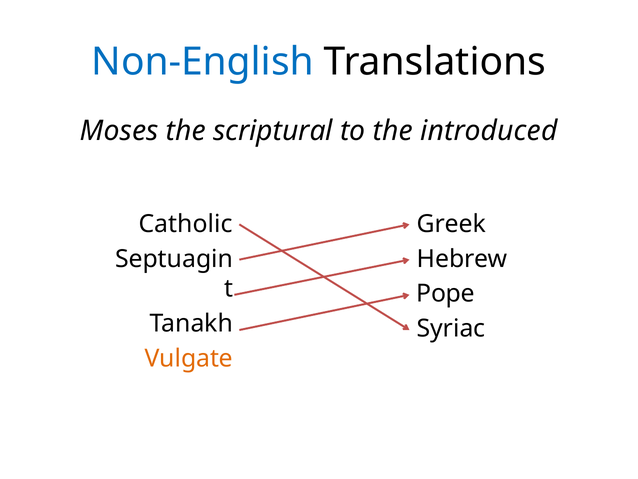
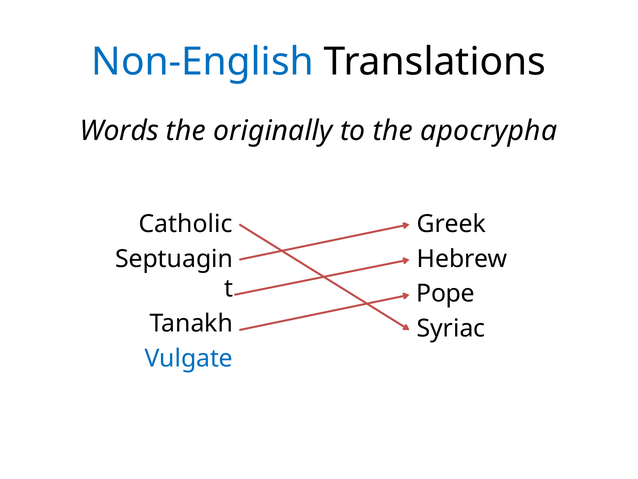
Moses: Moses -> Words
scriptural: scriptural -> originally
introduced: introduced -> apocrypha
Vulgate colour: orange -> blue
